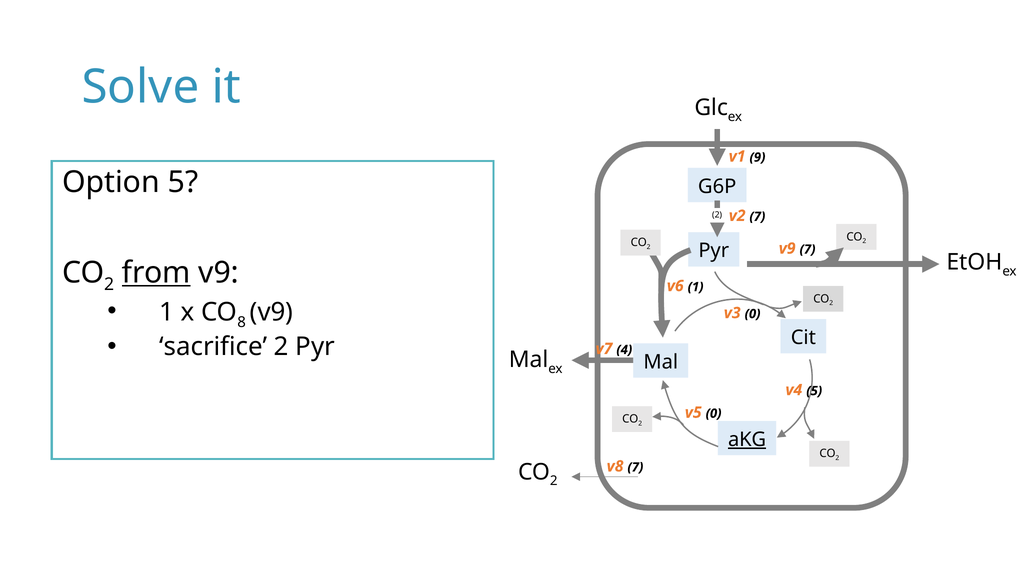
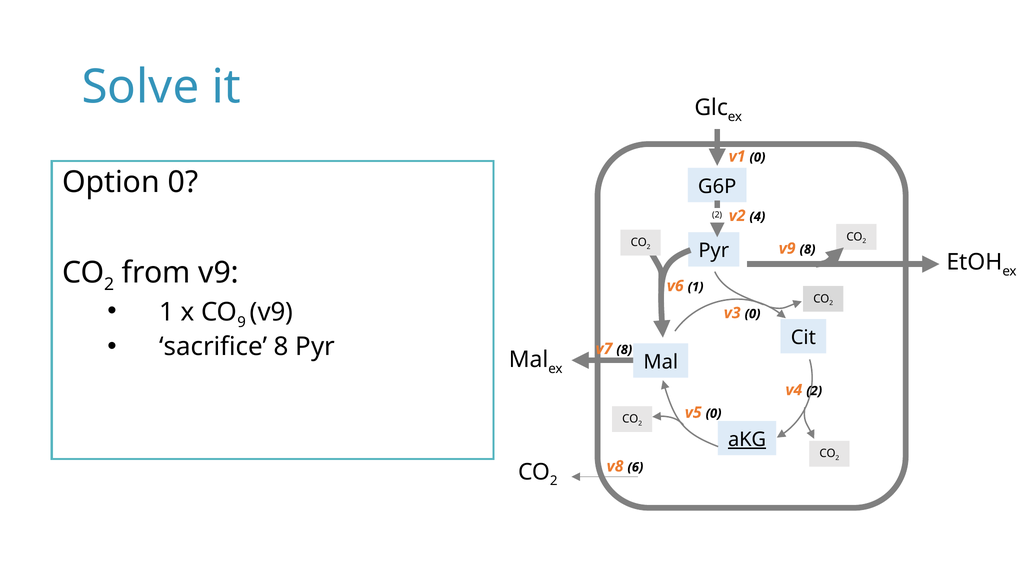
v1 9: 9 -> 0
Option 5: 5 -> 0
v2 7: 7 -> 4
v9 7: 7 -> 8
from underline: present -> none
8: 8 -> 9
sacrifice 2: 2 -> 8
v7 4: 4 -> 8
v4 5: 5 -> 2
v8 7: 7 -> 6
